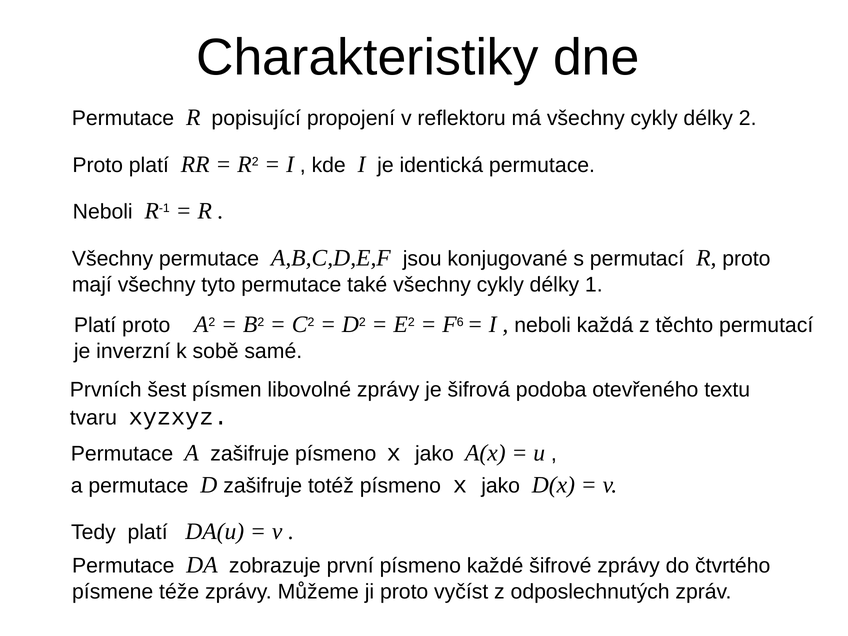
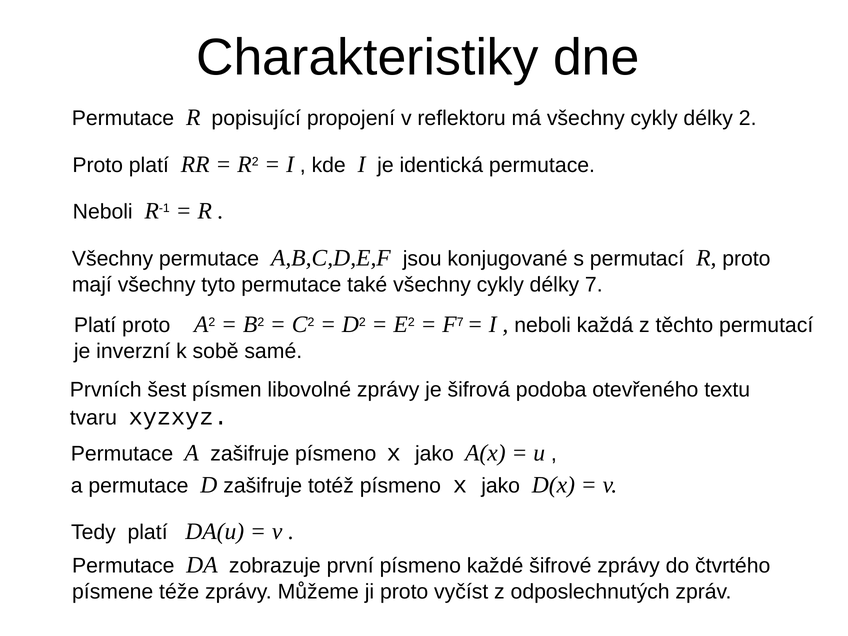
délky 1: 1 -> 7
6 at (460, 322): 6 -> 7
